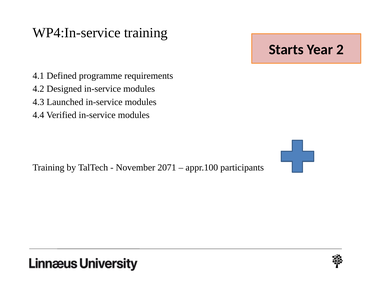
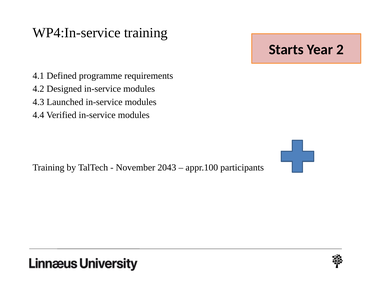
2071: 2071 -> 2043
